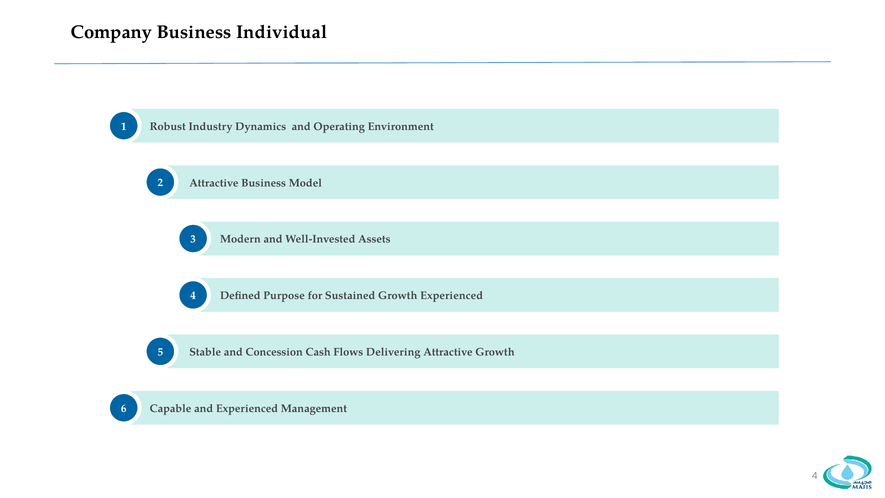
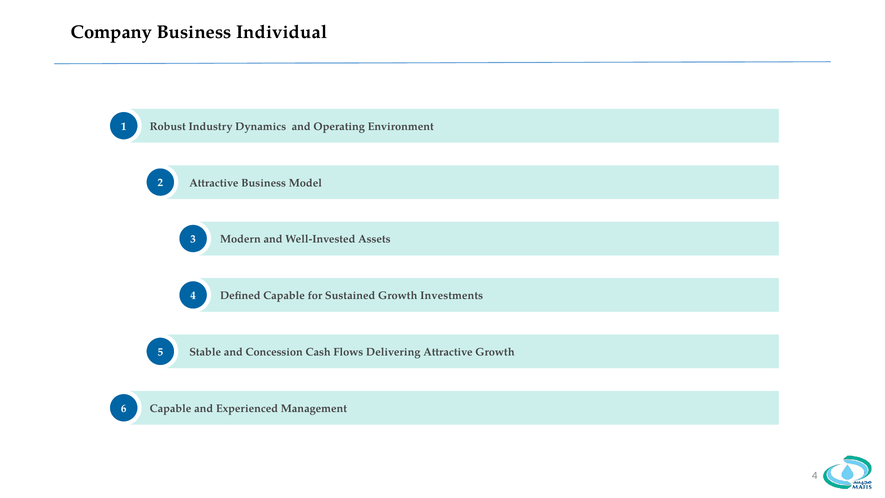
Defined Purpose: Purpose -> Capable
Growth Experienced: Experienced -> Investments
